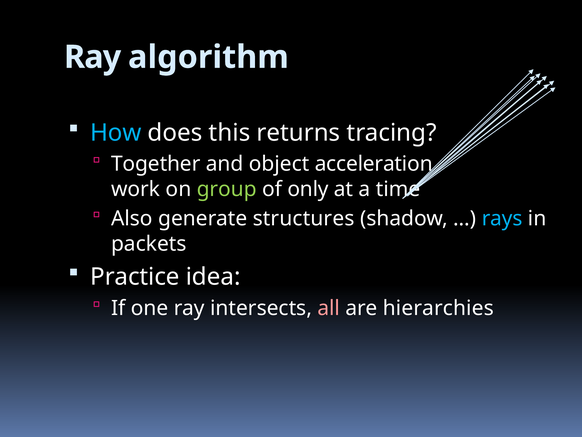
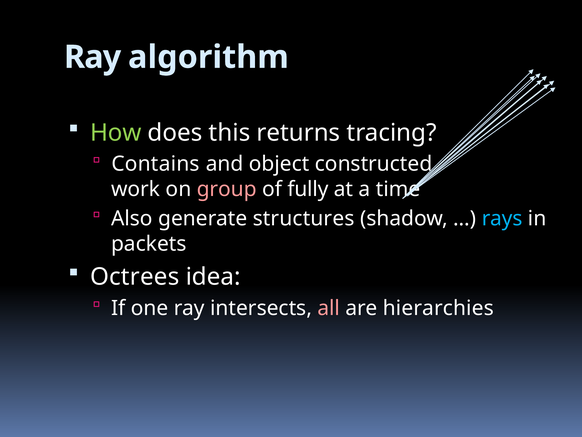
How colour: light blue -> light green
Together: Together -> Contains
acceleration: acceleration -> constructed
group colour: light green -> pink
only: only -> fully
Practice: Practice -> Octrees
